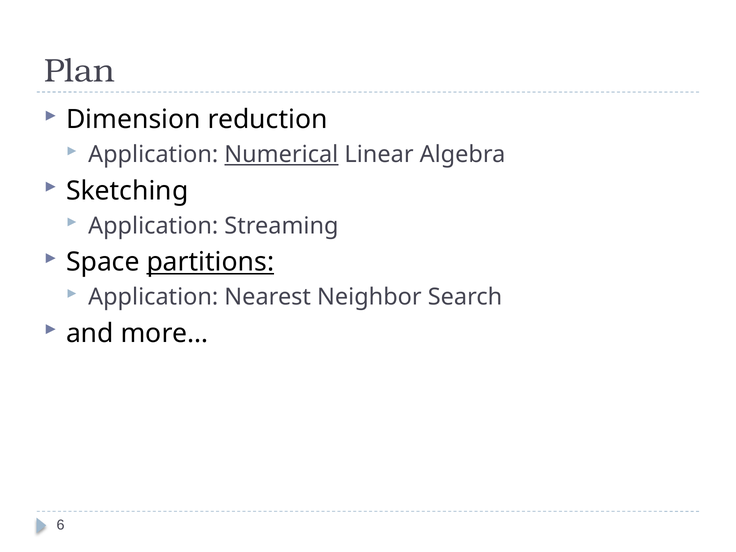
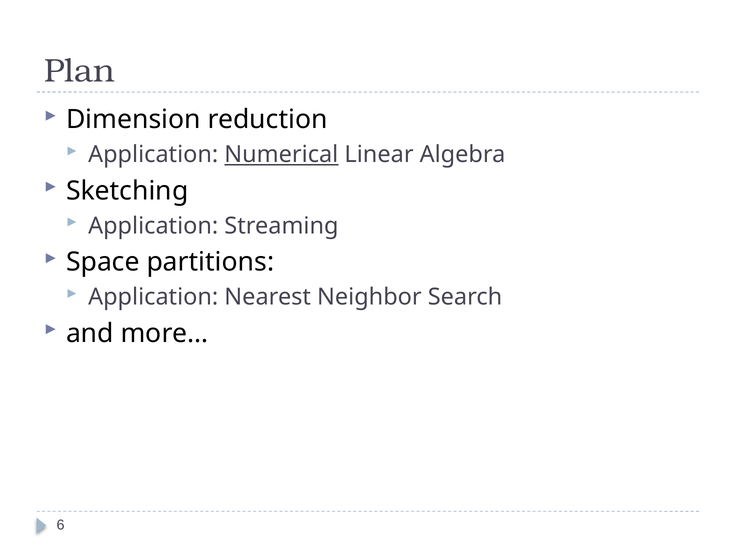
partitions underline: present -> none
